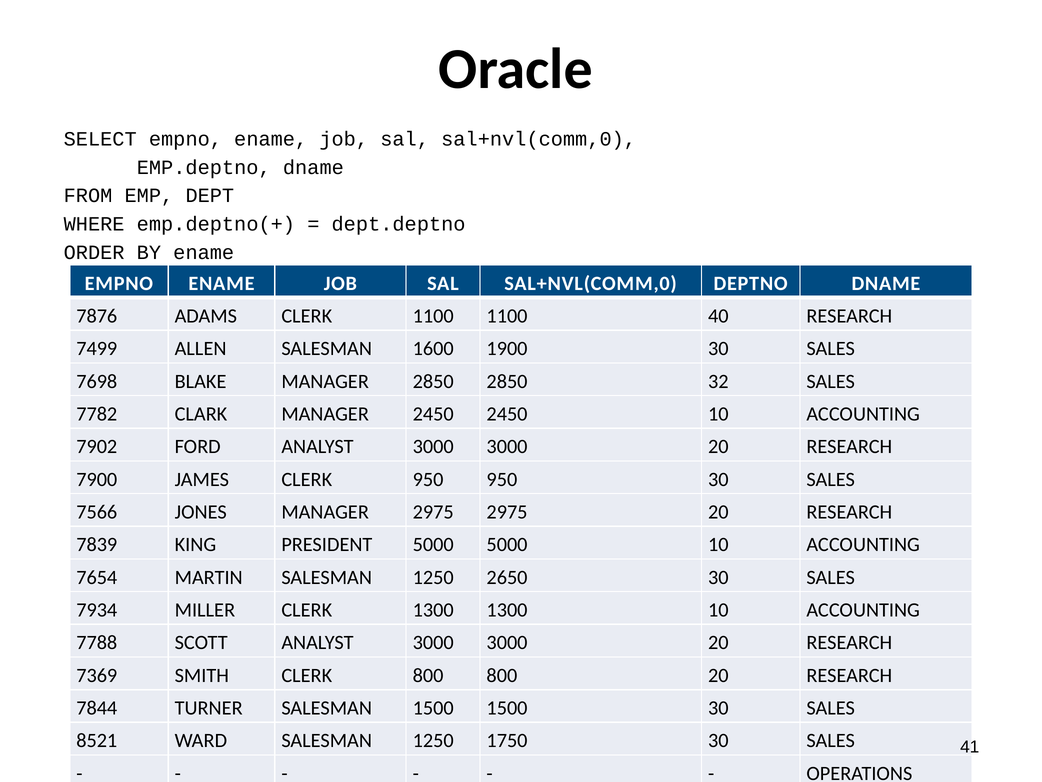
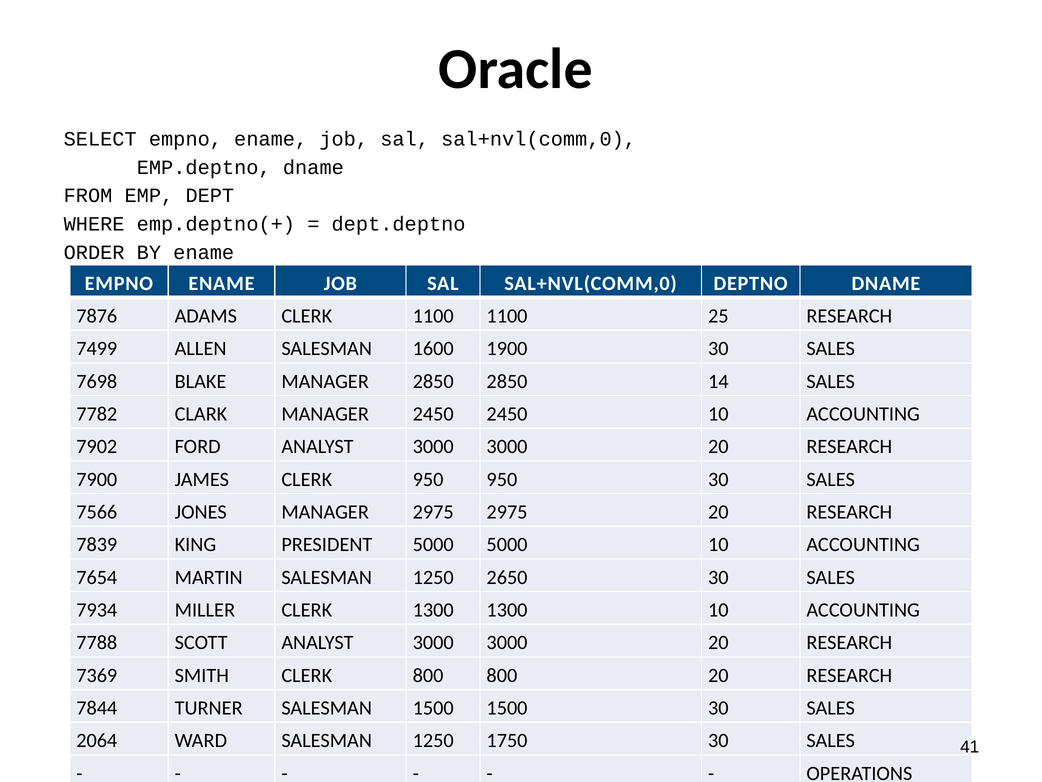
40: 40 -> 25
32: 32 -> 14
8521: 8521 -> 2064
